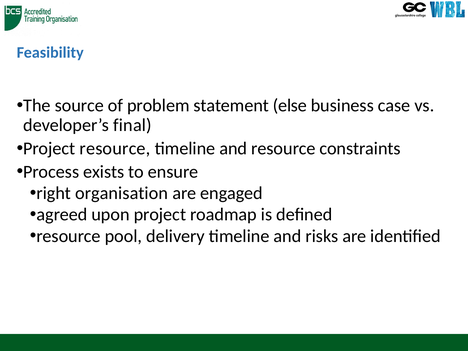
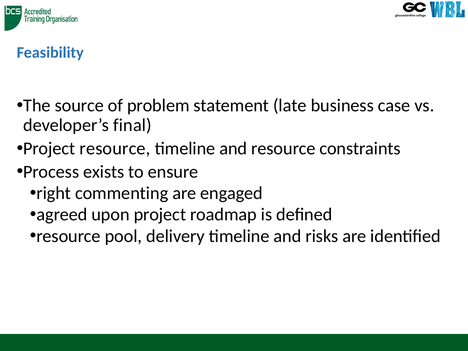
else: else -> late
organisation: organisation -> commenting
